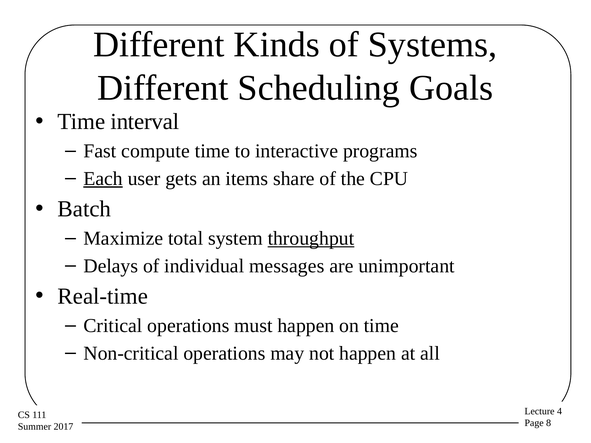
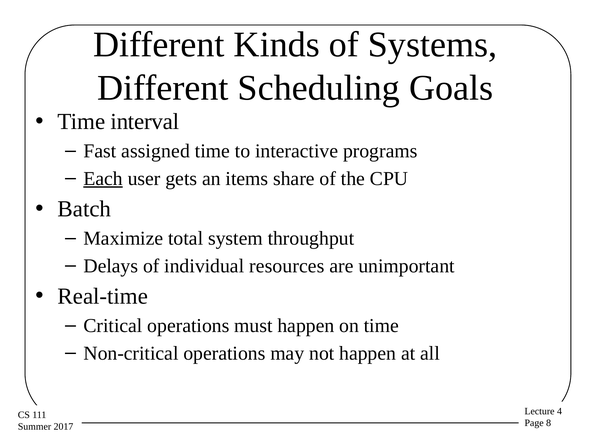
compute: compute -> assigned
throughput underline: present -> none
messages: messages -> resources
